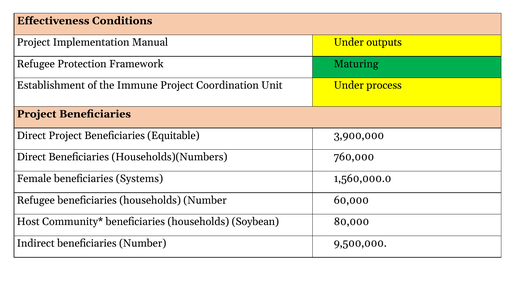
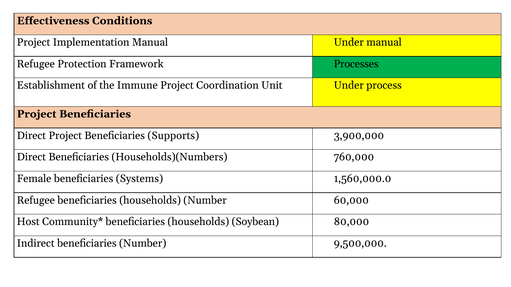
Under outputs: outputs -> manual
Maturing: Maturing -> Processes
Equitable: Equitable -> Supports
